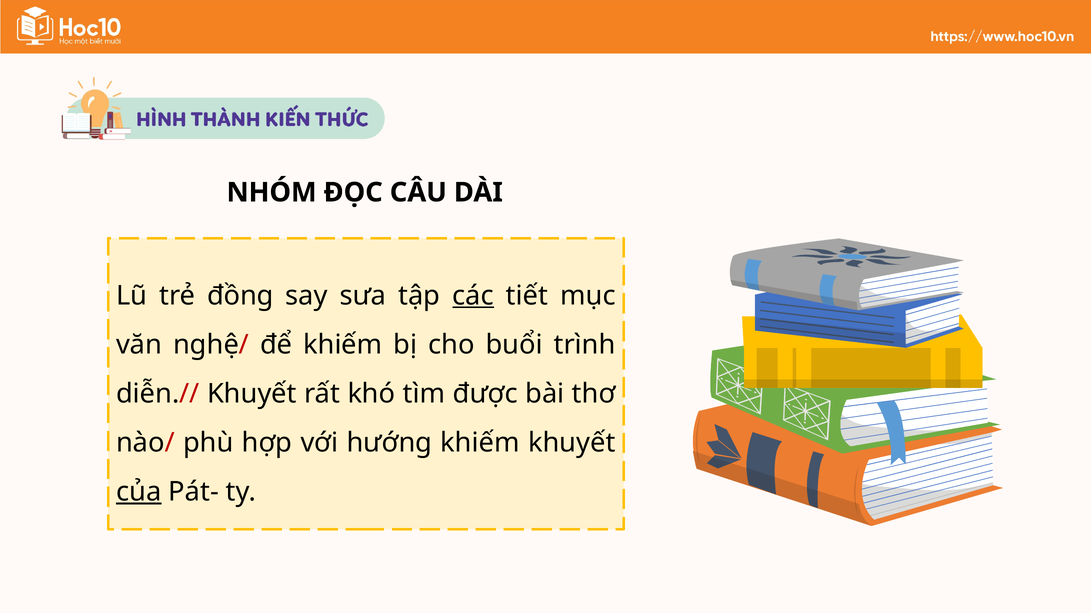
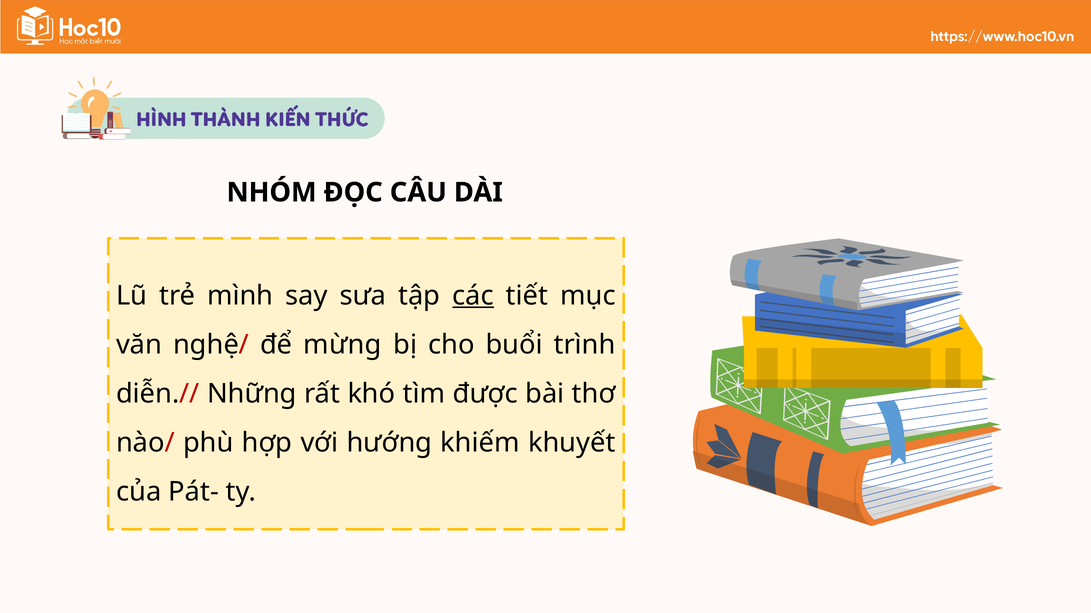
đồng: đồng -> mình
để khiếm: khiếm -> mừng
diễn.// Khuyết: Khuyết -> Những
của underline: present -> none
